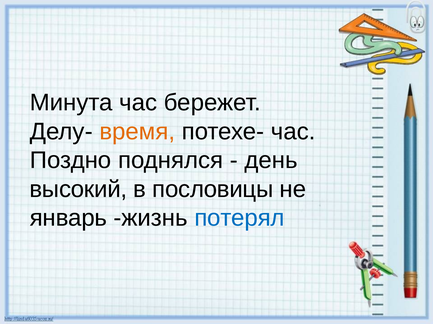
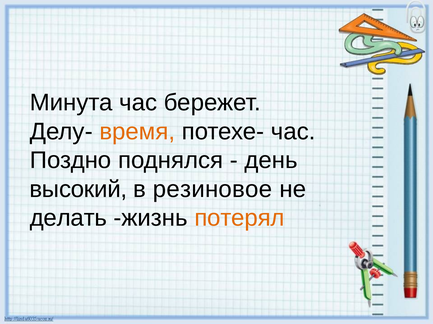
пословицы: пословицы -> резиновое
январь: январь -> делать
потерял colour: blue -> orange
